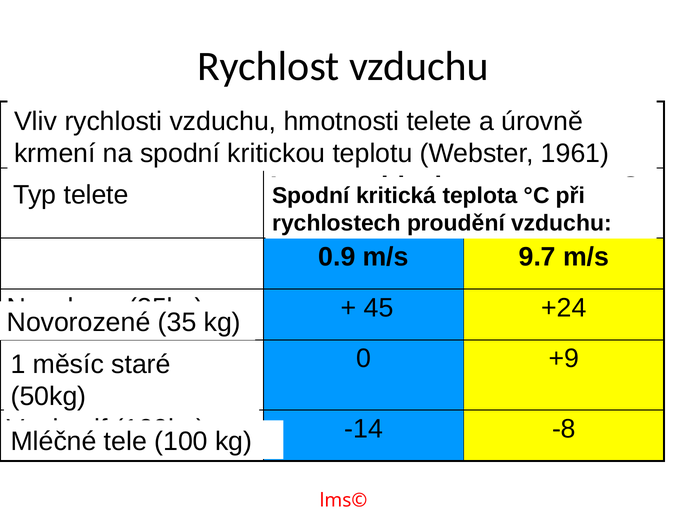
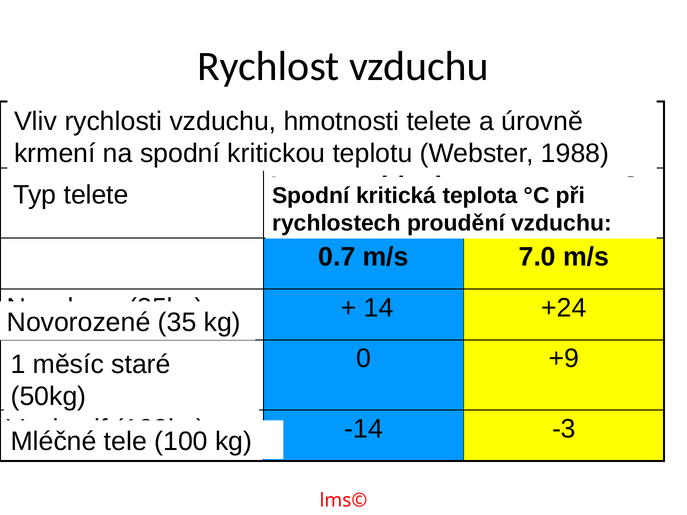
1961: 1961 -> 1988
0.9: 0.9 -> 0.7
9.7: 9.7 -> 7.0
45: 45 -> 14
-8: -8 -> -3
